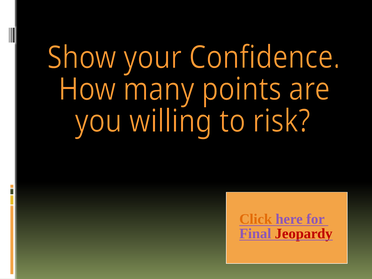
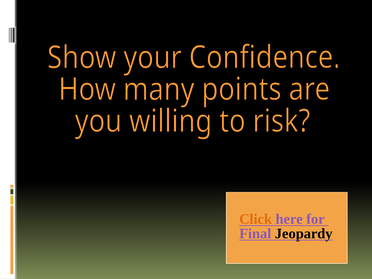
Jeopardy colour: red -> black
